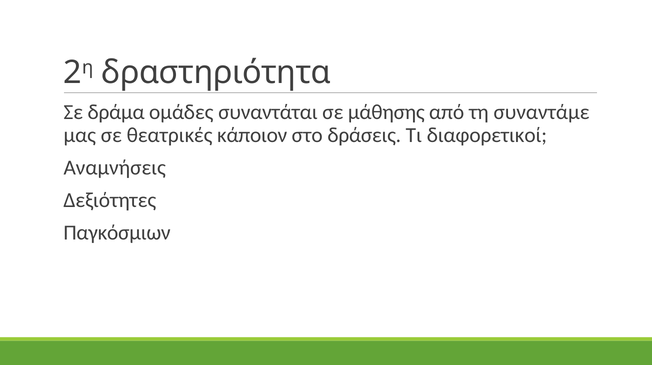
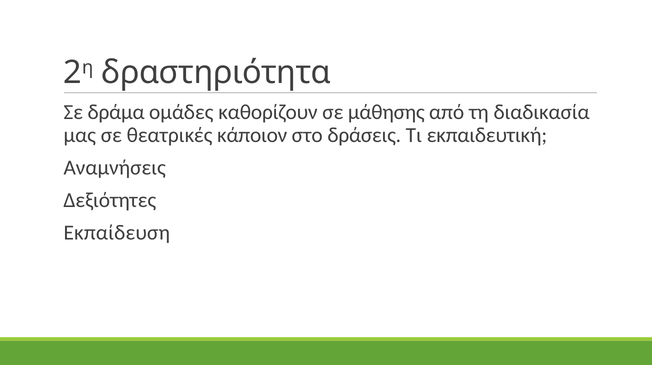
συναντάται: συναντάται -> καθορίζουν
συναντάμε: συναντάμε -> διαδικασία
διαφορετικοί: διαφορετικοί -> εκπαιδευτική
Παγκόσμιων: Παγκόσμιων -> Εκπαίδευση
